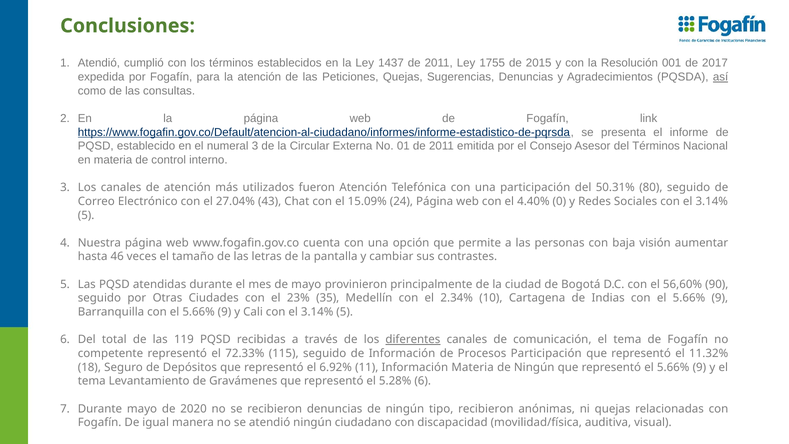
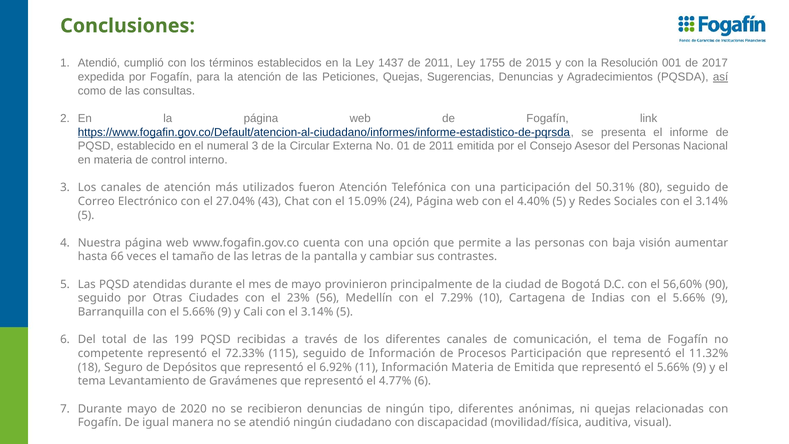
del Términos: Términos -> Personas
4.40% 0: 0 -> 5
46: 46 -> 66
35: 35 -> 56
2.34%: 2.34% -> 7.29%
119: 119 -> 199
diferentes at (413, 339) underline: present -> none
Ningún at (534, 367): Ningún -> Emitida
5.28%: 5.28% -> 4.77%
tipo recibieron: recibieron -> diferentes
